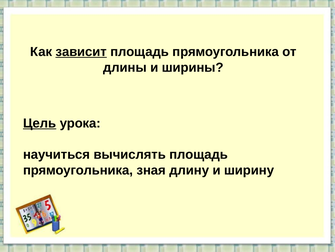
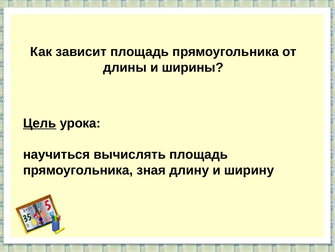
зависит underline: present -> none
